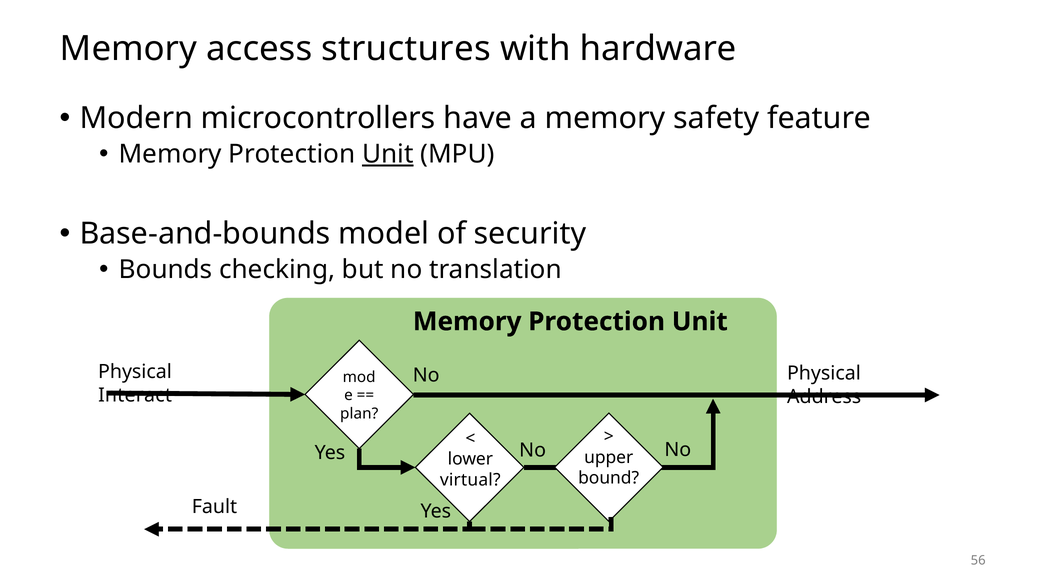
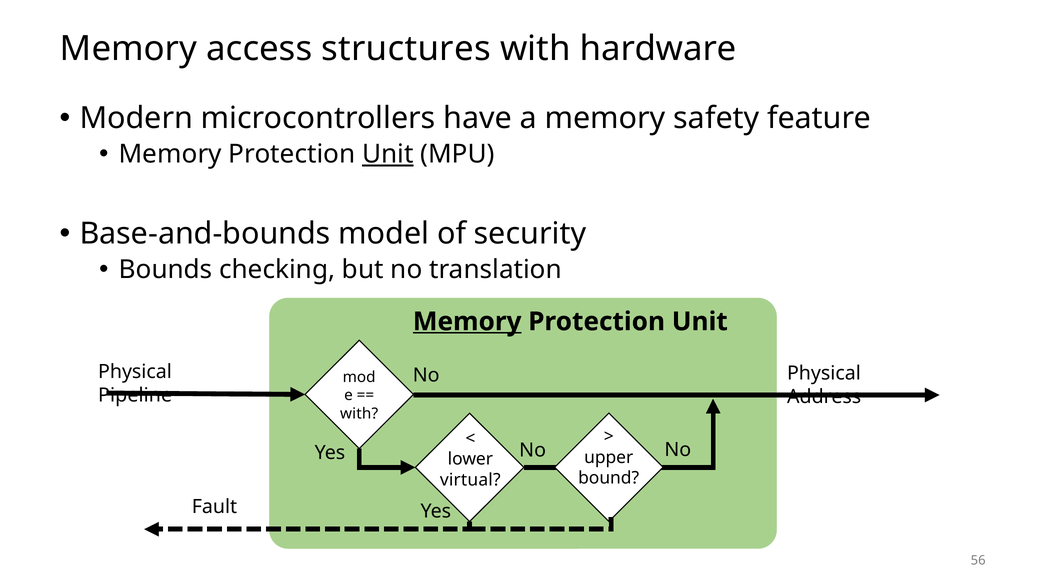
Memory at (467, 322) underline: none -> present
Interact: Interact -> Pipeline
plan at (359, 414): plan -> with
